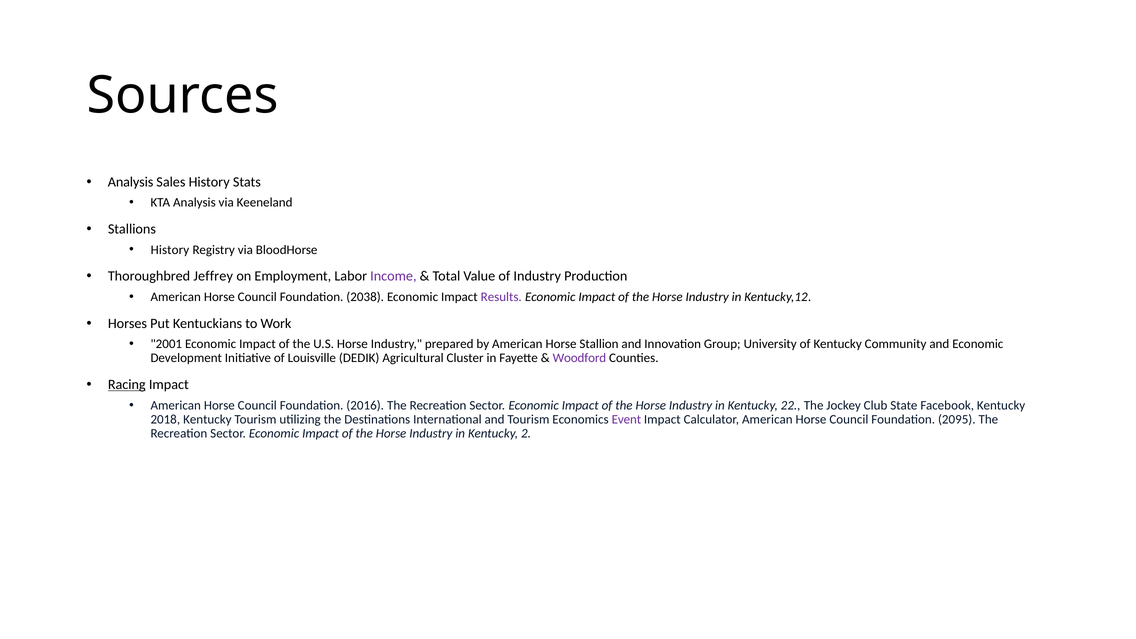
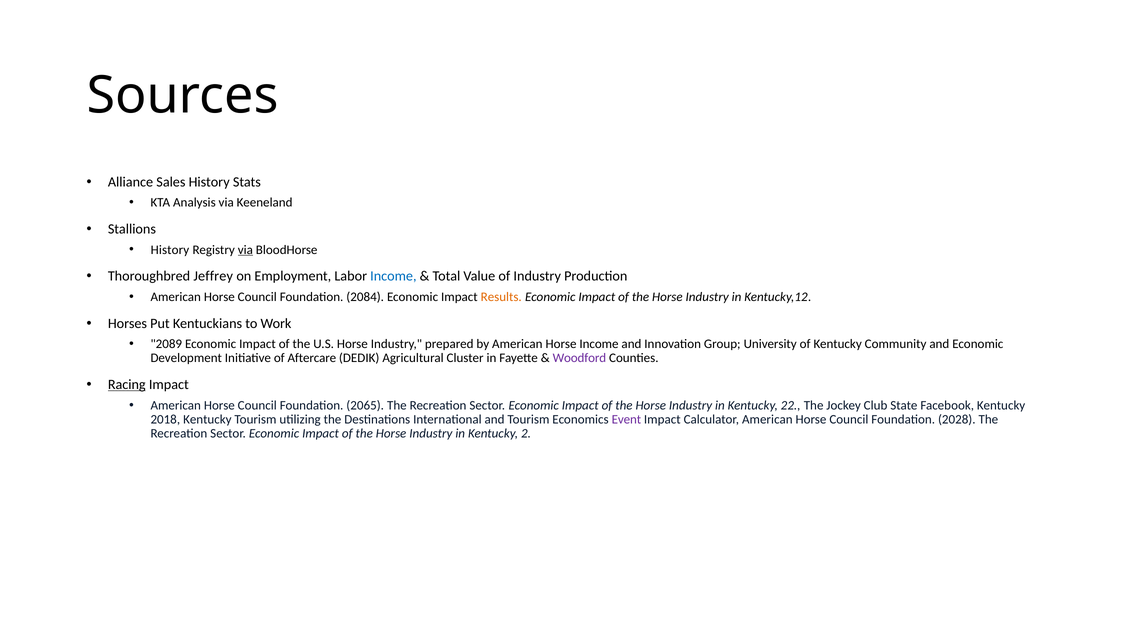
Analysis at (131, 182): Analysis -> Alliance
via at (245, 250) underline: none -> present
Income at (393, 276) colour: purple -> blue
2038: 2038 -> 2084
Results colour: purple -> orange
2001: 2001 -> 2089
Horse Stallion: Stallion -> Income
Louisville: Louisville -> Aftercare
2016: 2016 -> 2065
2095: 2095 -> 2028
